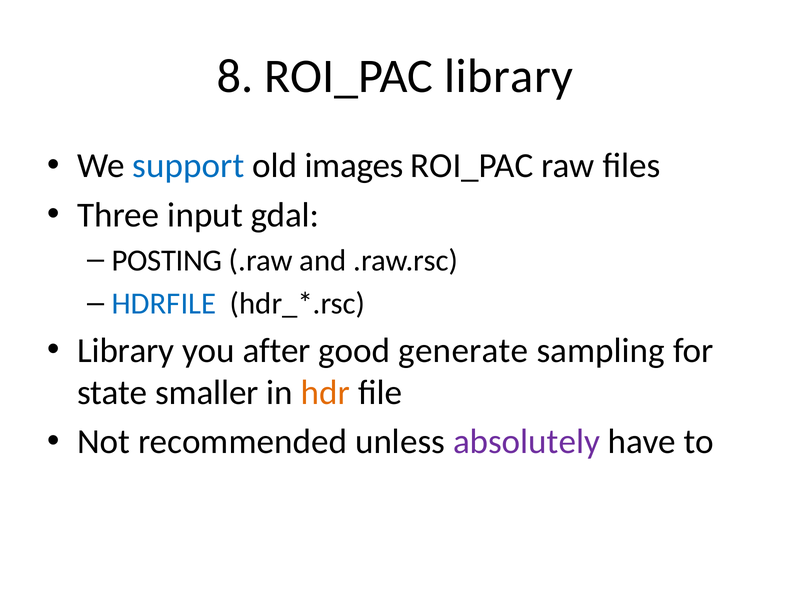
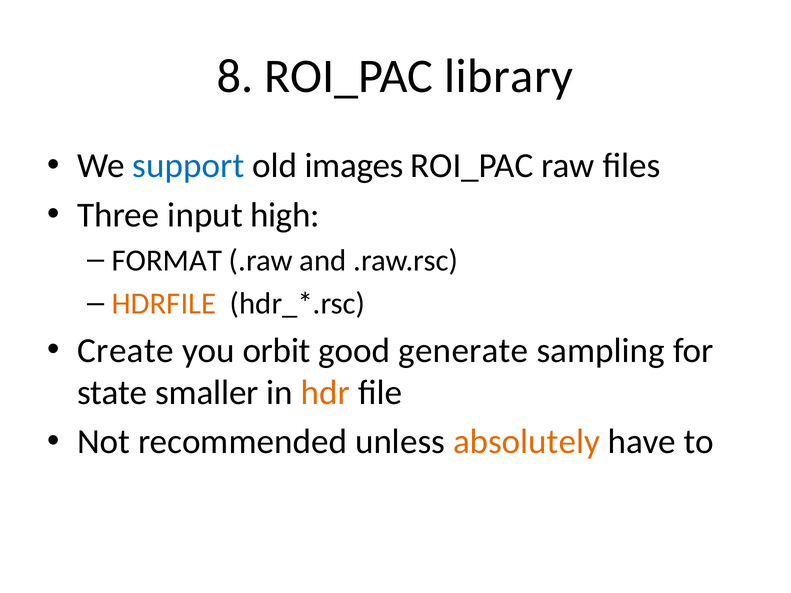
gdal: gdal -> high
POSTING: POSTING -> FORMAT
HDRFILE colour: blue -> orange
Library at (126, 351): Library -> Create
after: after -> orbit
absolutely colour: purple -> orange
